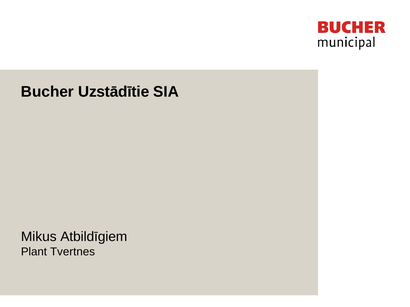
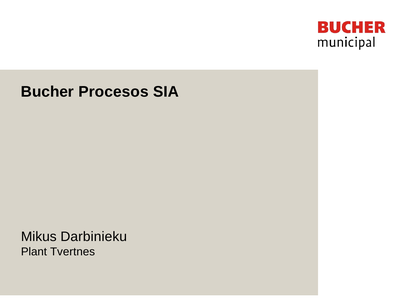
Uzstādītie: Uzstādītie -> Procesos
Atbildīgiem: Atbildīgiem -> Darbinieku
